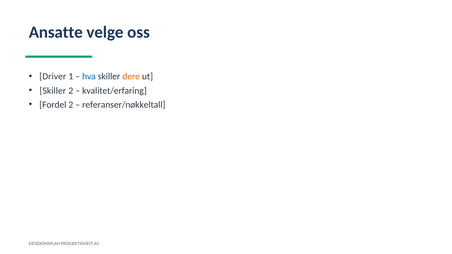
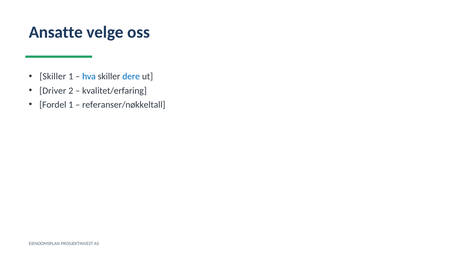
Driver at (53, 77): Driver -> Skiller
dere colour: orange -> blue
Skiller at (53, 91): Skiller -> Driver
Fordel 2: 2 -> 1
